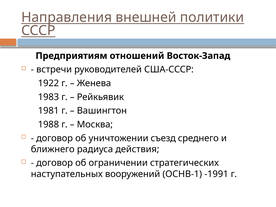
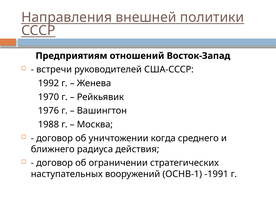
1922: 1922 -> 1992
1983: 1983 -> 1970
1981: 1981 -> 1976
съезд: съезд -> когда
